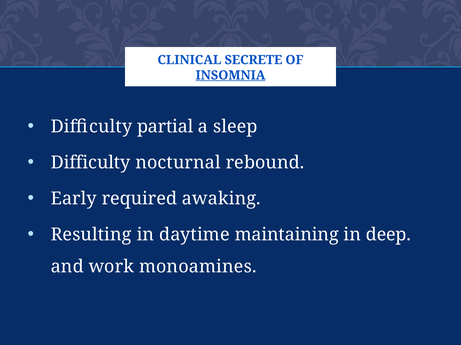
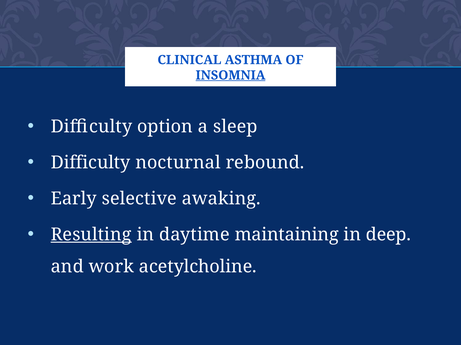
SECRETE: SECRETE -> ASTHMA
partial: partial -> option
required: required -> selective
Resulting underline: none -> present
monoamines: monoamines -> acetylcholine
